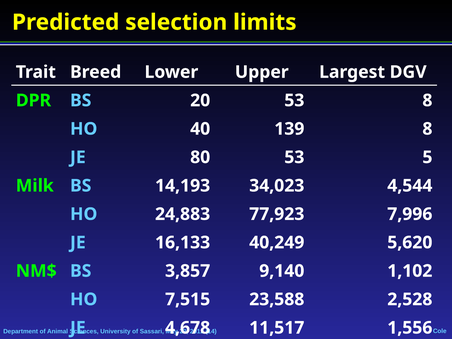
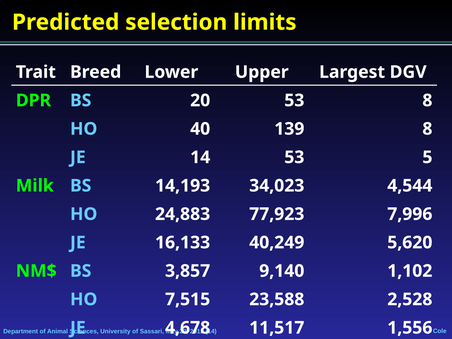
JE 80: 80 -> 14
